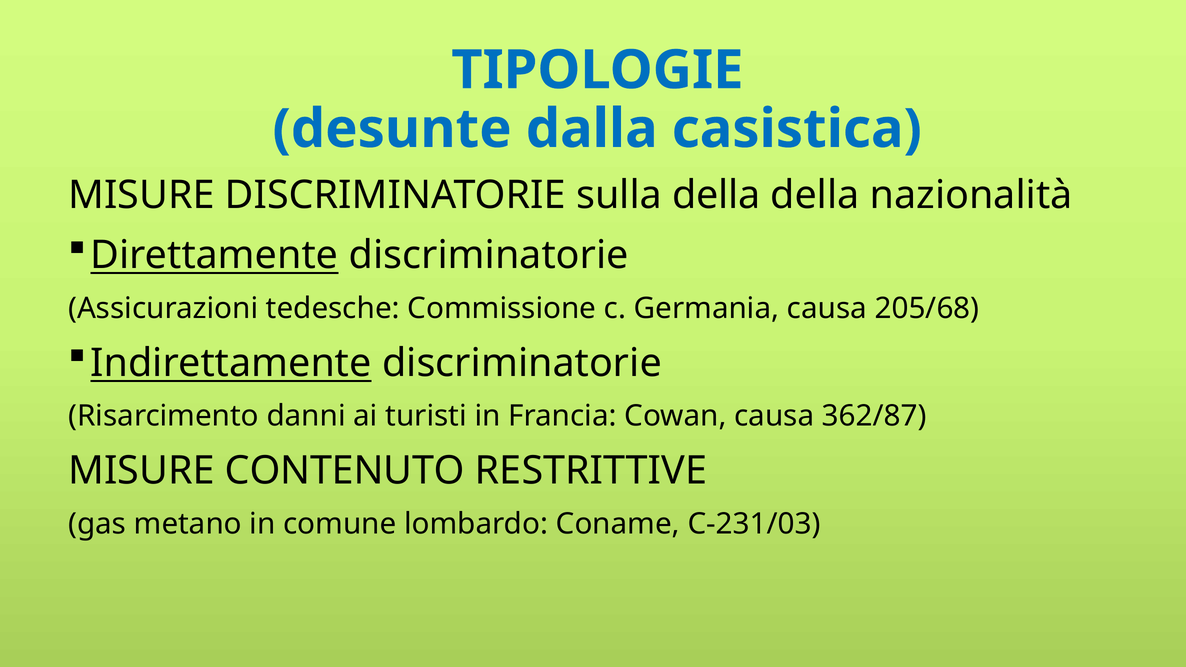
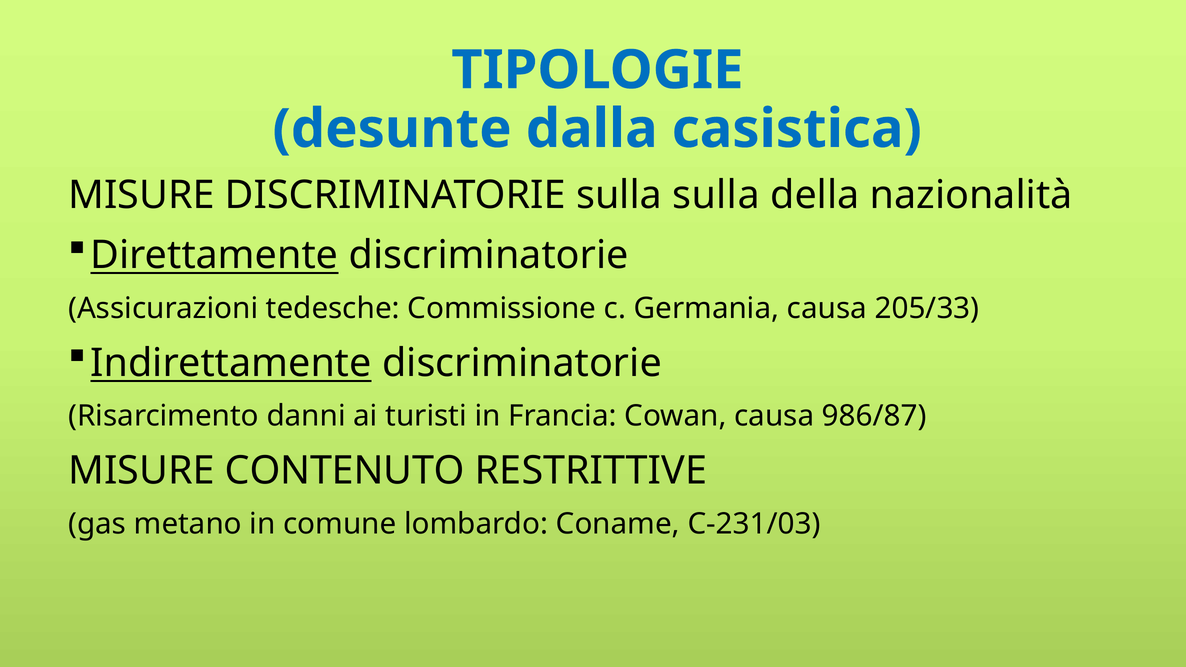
sulla della: della -> sulla
205/68: 205/68 -> 205/33
362/87: 362/87 -> 986/87
